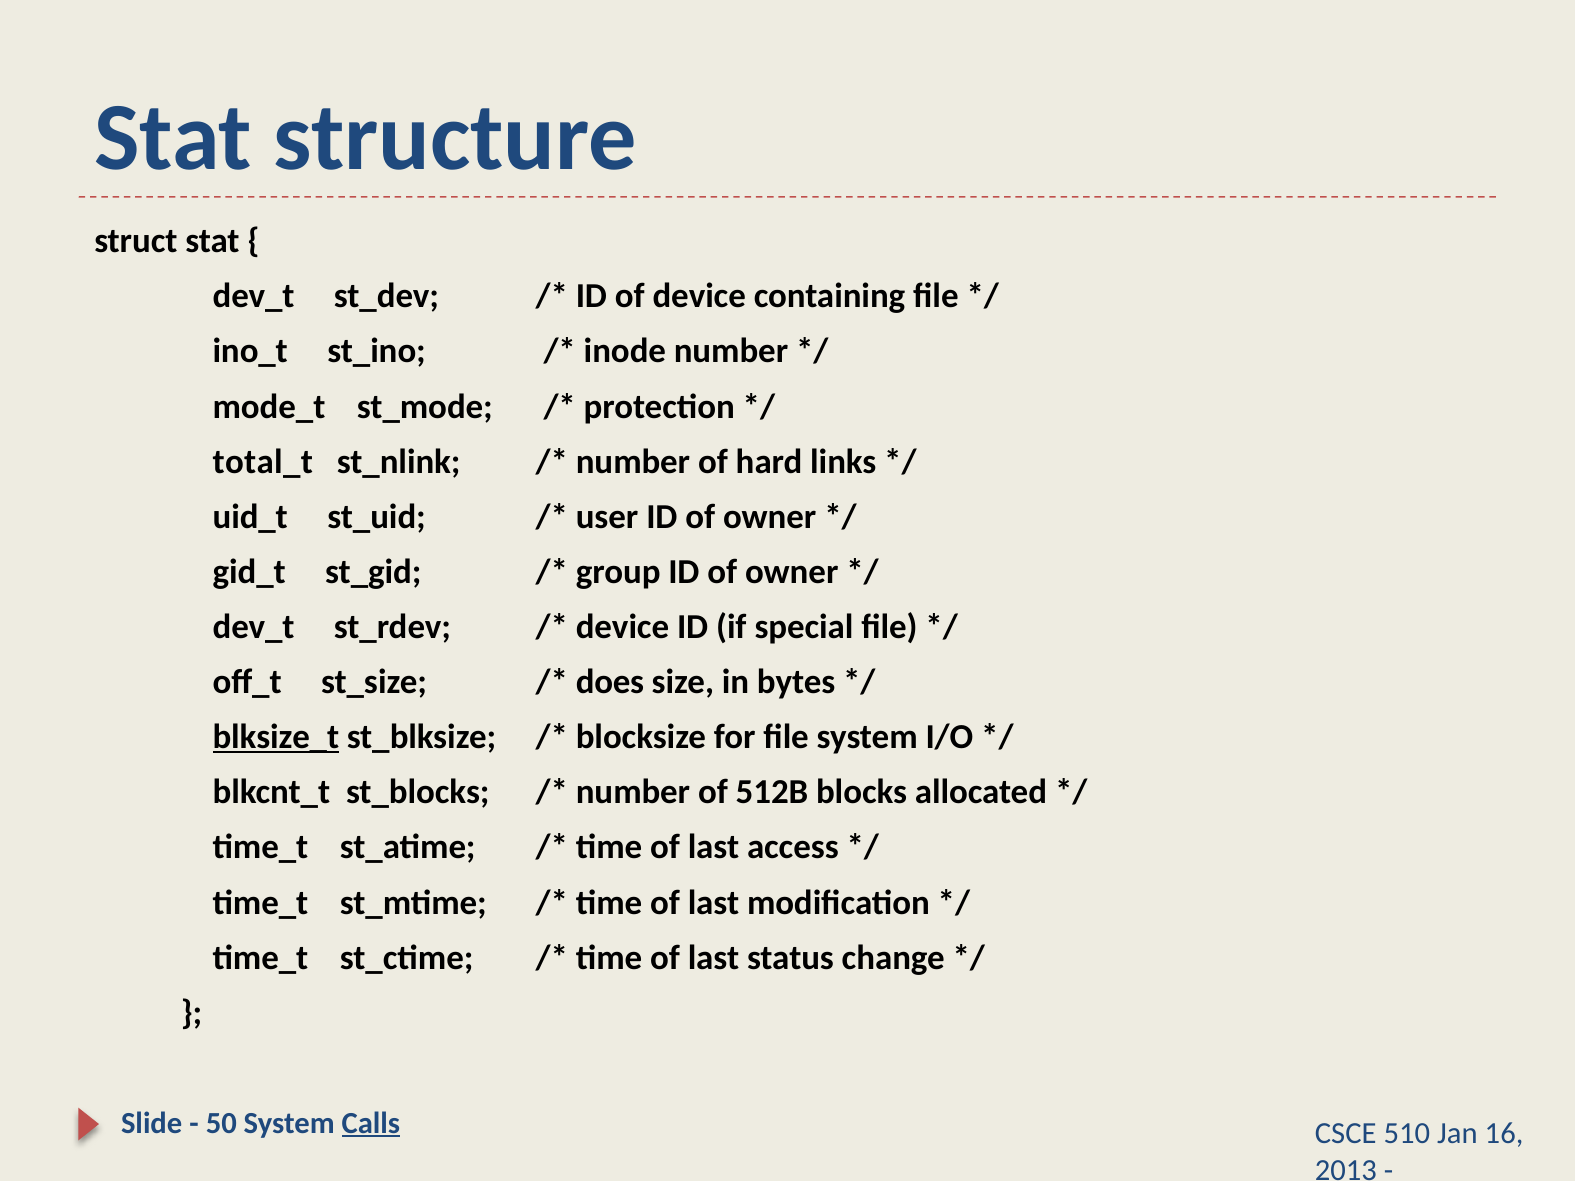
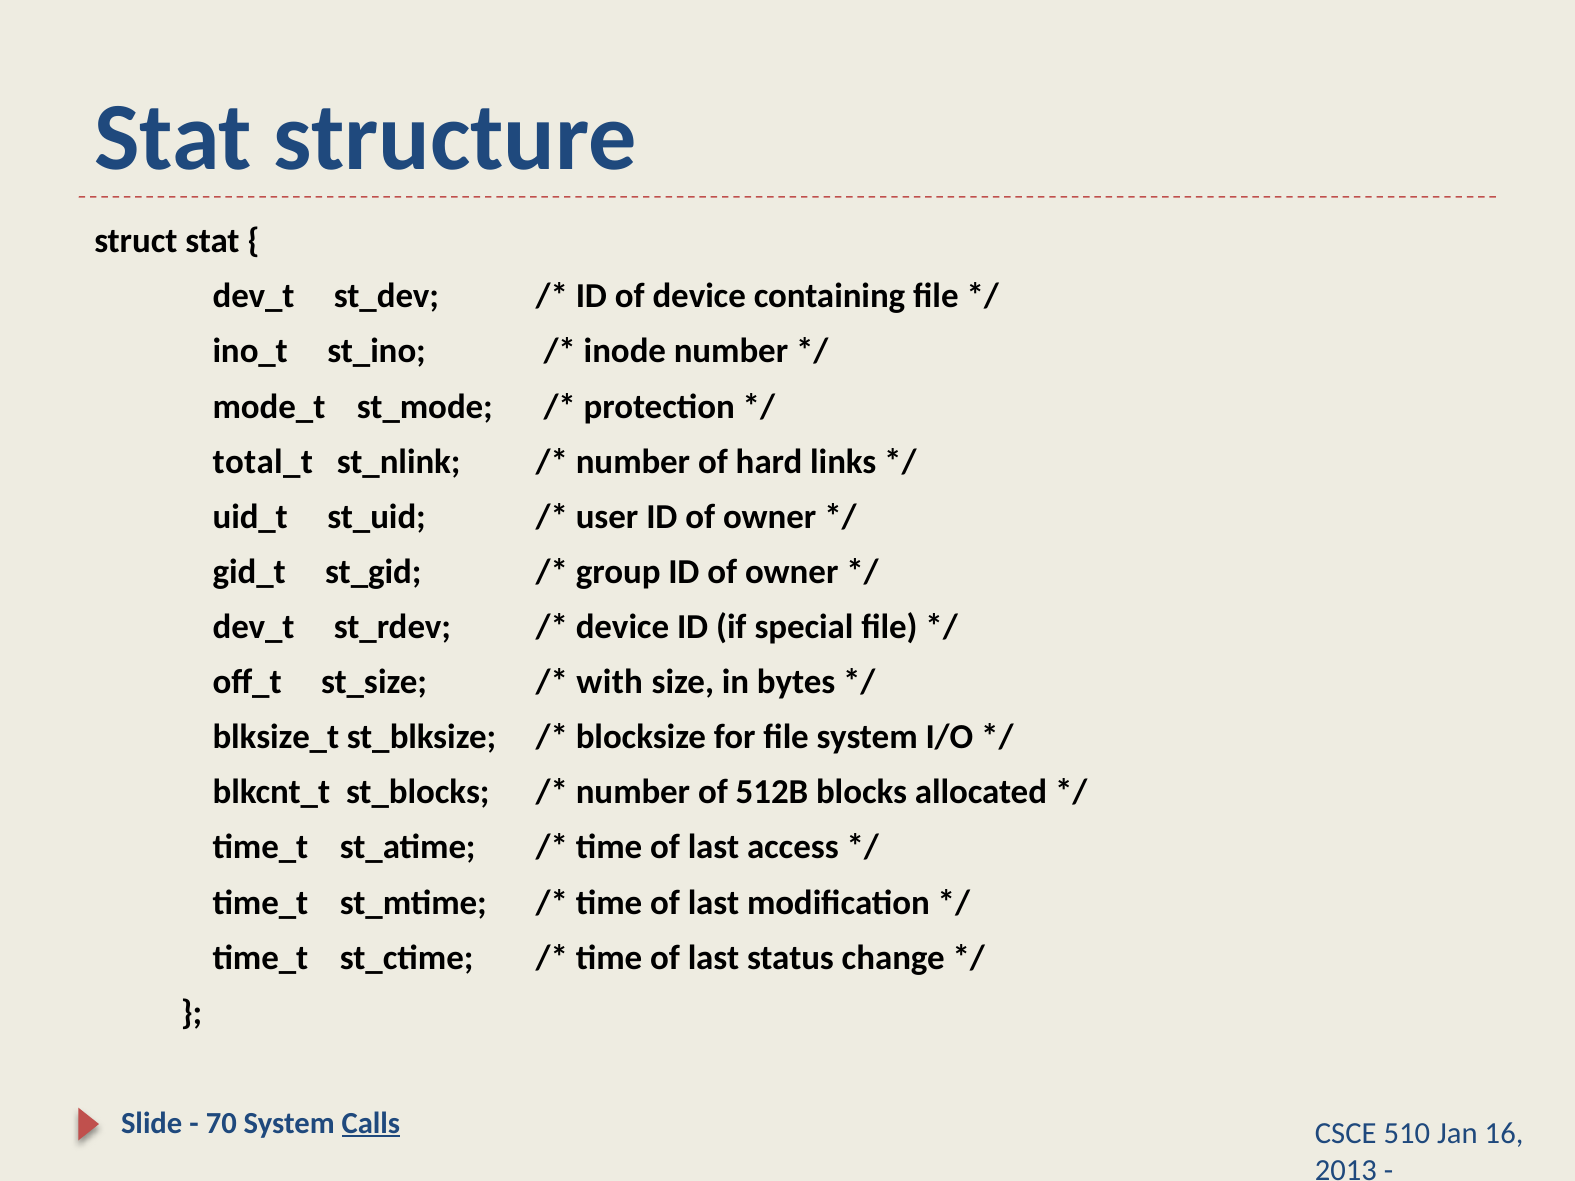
does: does -> with
blksize_t underline: present -> none
50: 50 -> 70
